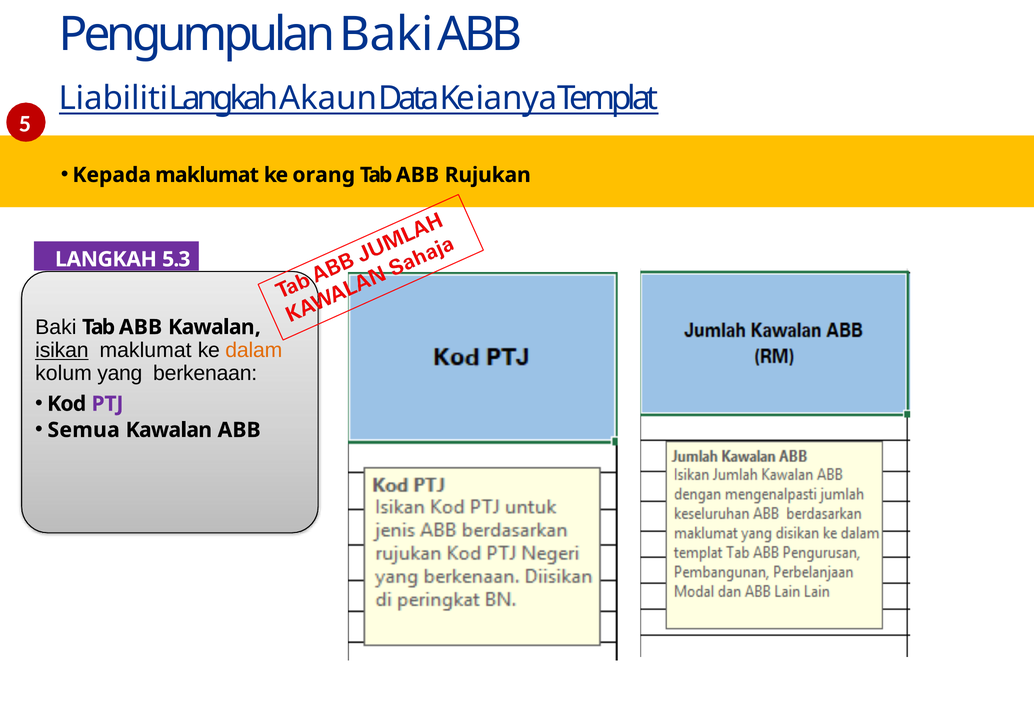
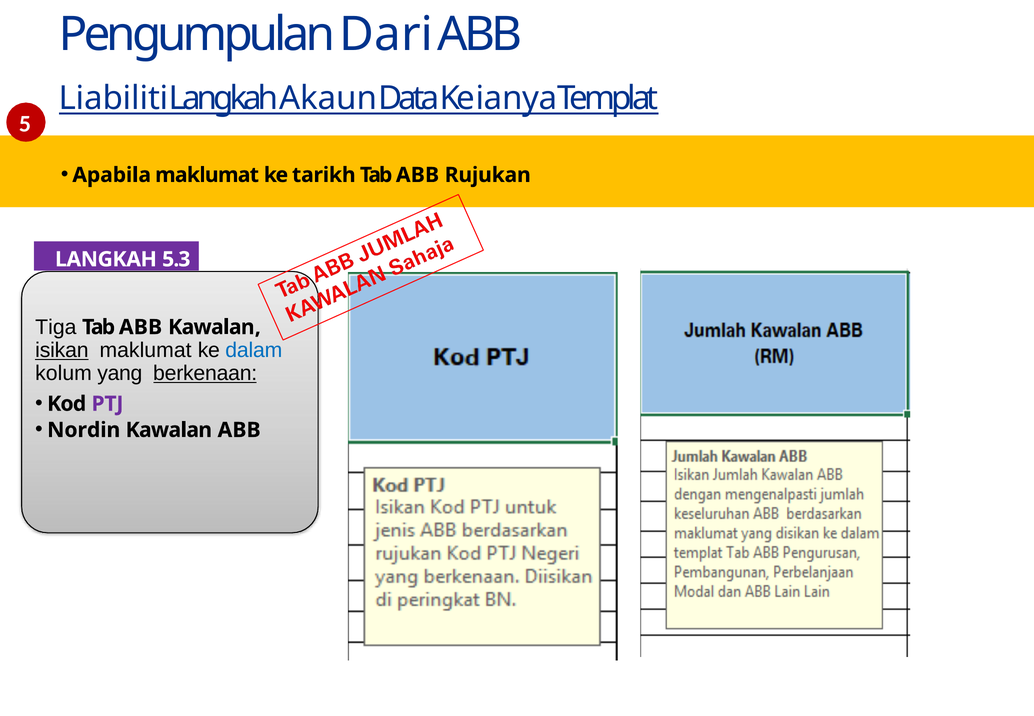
Pengumpulan Baki: Baki -> Dari
Kepada: Kepada -> Apabila
orang: orang -> tarikh
Baki at (56, 327): Baki -> Tiga
dalam colour: orange -> blue
berkenaan underline: none -> present
Semua: Semua -> Nordin
